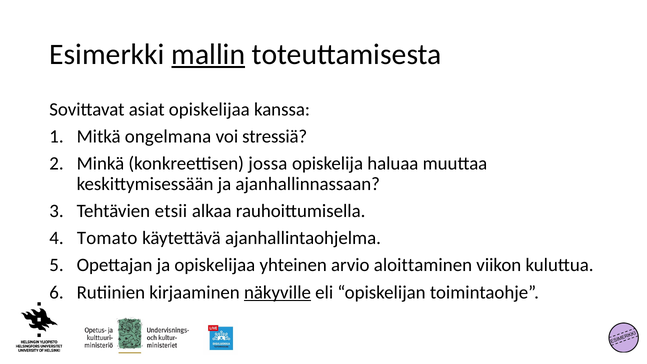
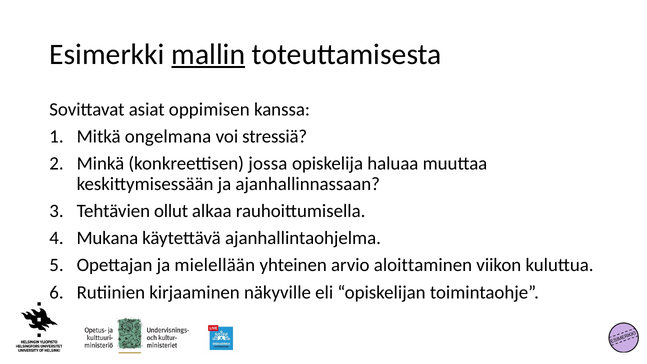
asiat opiskelijaa: opiskelijaa -> oppimisen
etsii: etsii -> ollut
Tomato: Tomato -> Mukana
ja opiskelijaa: opiskelijaa -> mielellään
näkyville underline: present -> none
